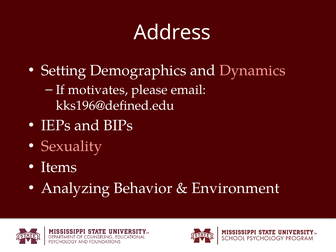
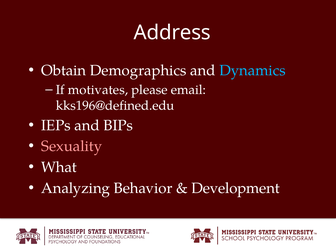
Setting: Setting -> Obtain
Dynamics colour: pink -> light blue
Items: Items -> What
Environment: Environment -> Development
